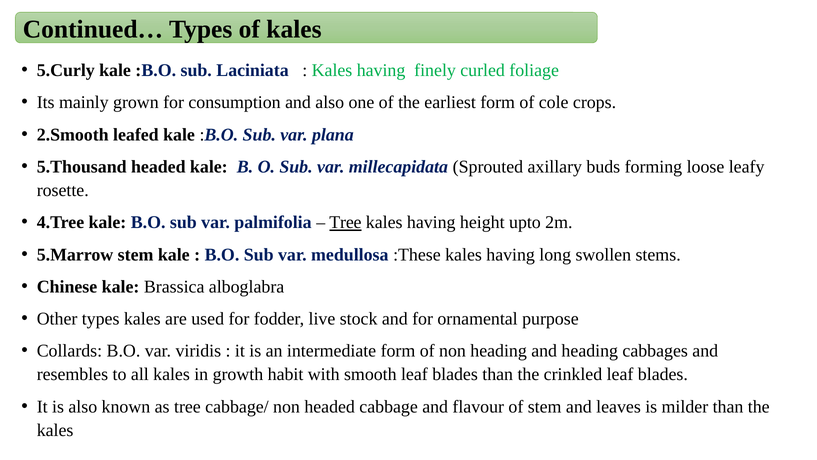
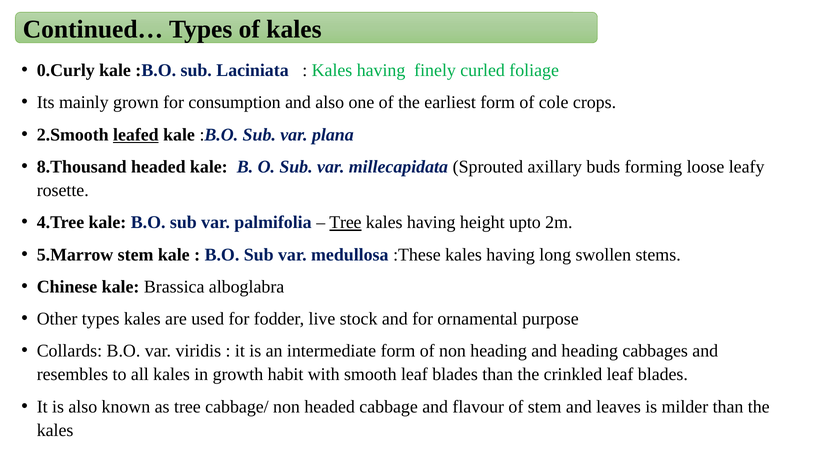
5.Curly: 5.Curly -> 0.Curly
leafed underline: none -> present
5.Thousand: 5.Thousand -> 8.Thousand
